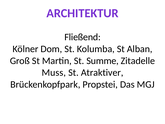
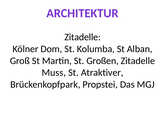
Fließend at (83, 37): Fließend -> Zitadelle
Summe: Summe -> Großen
